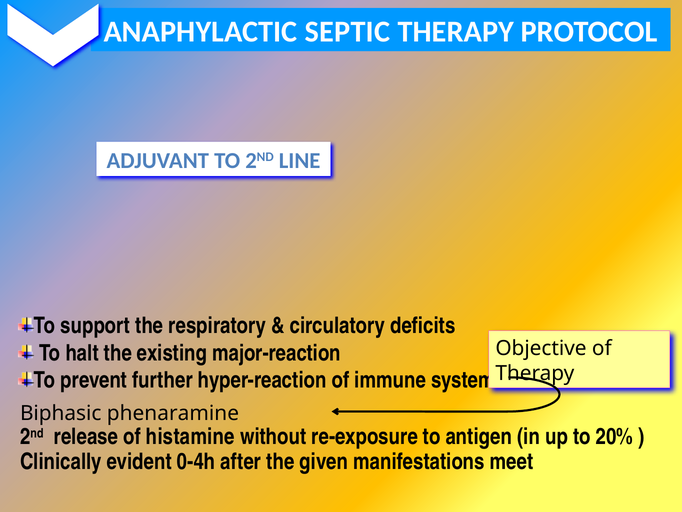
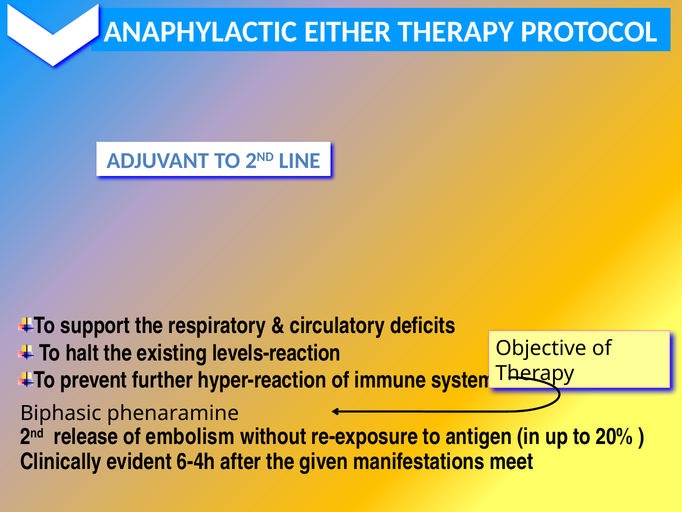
SEPTIC: SEPTIC -> EITHER
major-reaction: major-reaction -> levels-reaction
histamine: histamine -> embolism
0-4h: 0-4h -> 6-4h
